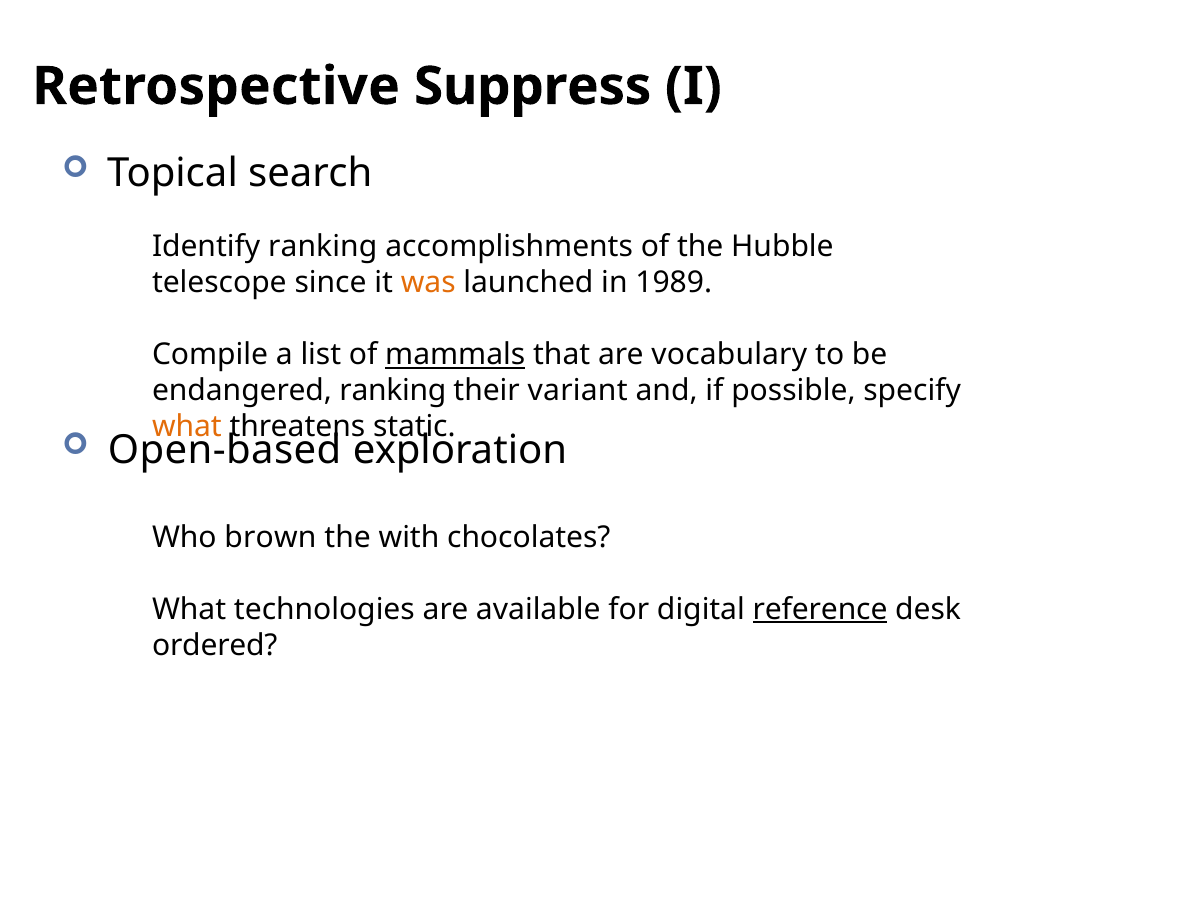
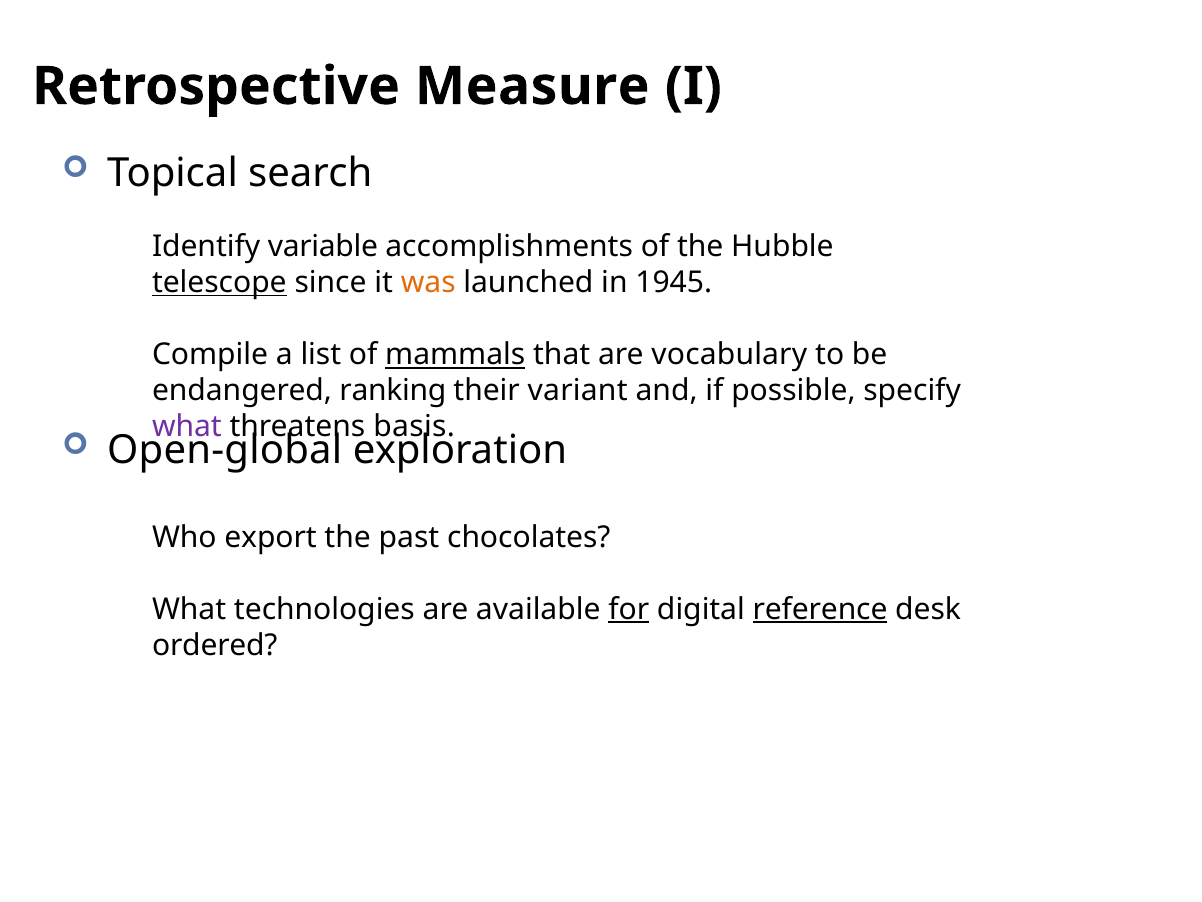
Suppress: Suppress -> Measure
Identify ranking: ranking -> variable
telescope underline: none -> present
1989: 1989 -> 1945
what at (187, 427) colour: orange -> purple
static: static -> basis
Open-based: Open-based -> Open-global
brown: brown -> export
with: with -> past
for underline: none -> present
